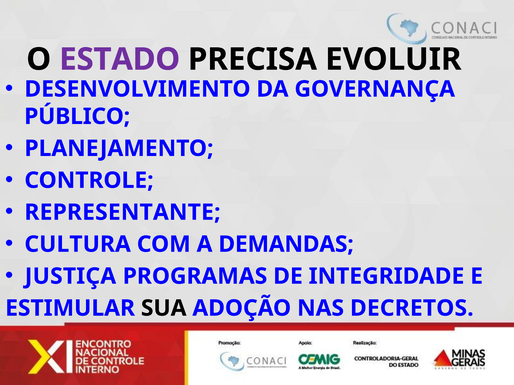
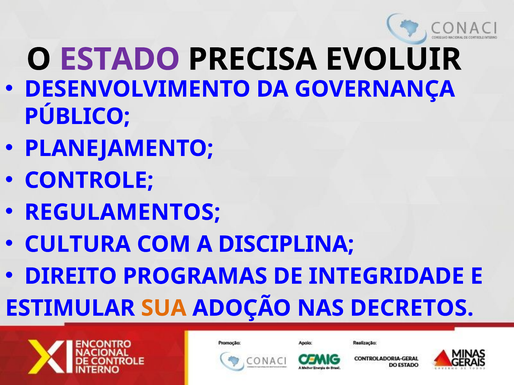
REPRESENTANTE: REPRESENTANTE -> REGULAMENTOS
DEMANDAS: DEMANDAS -> DISCIPLINA
JUSTIÇA: JUSTIÇA -> DIREITO
SUA colour: black -> orange
